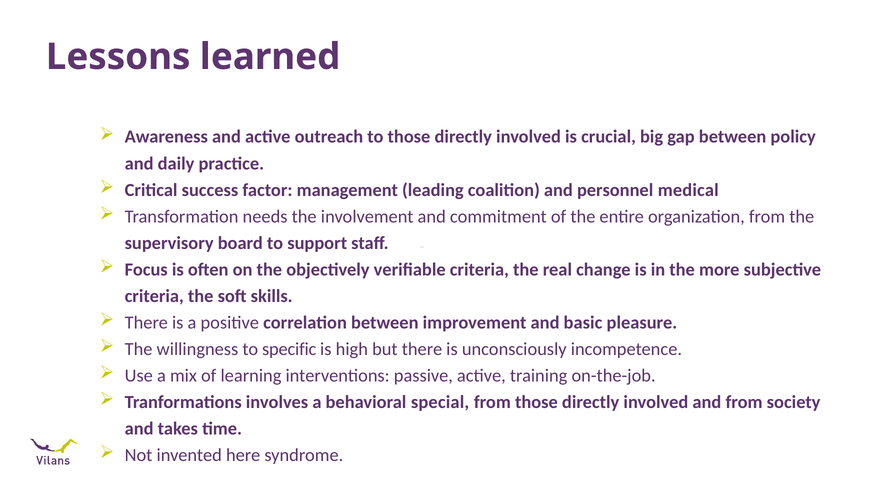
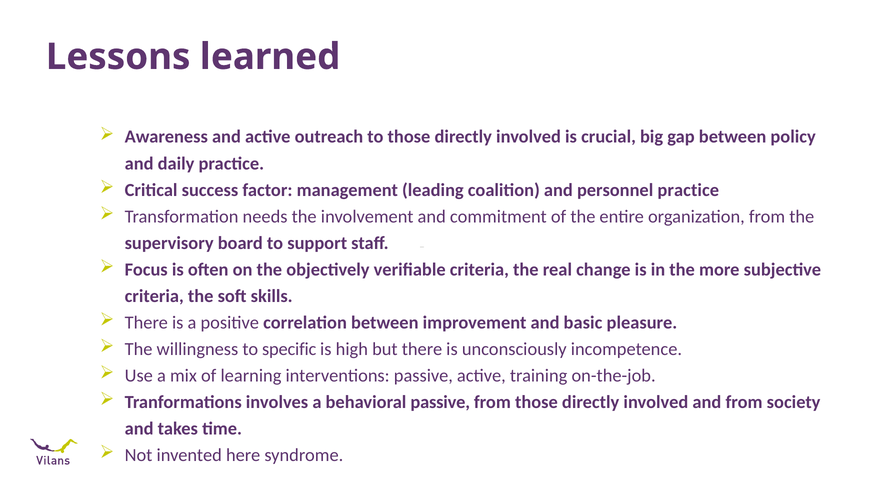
personnel medical: medical -> practice
behavioral special: special -> passive
